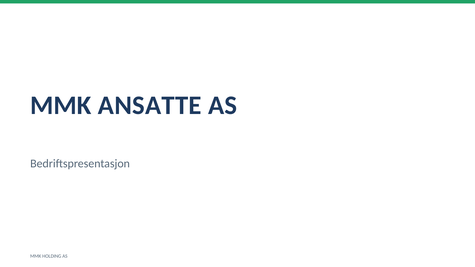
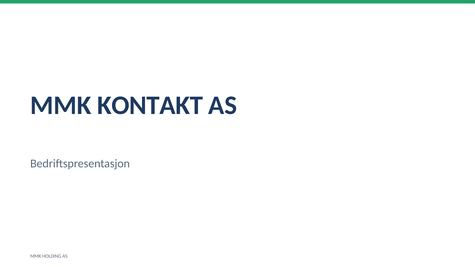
ANSATTE: ANSATTE -> KONTAKT
